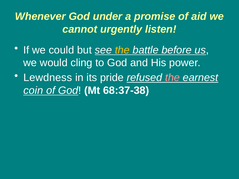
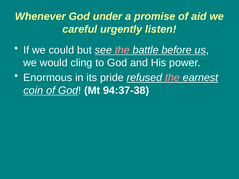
cannot: cannot -> careful
the at (122, 50) colour: yellow -> pink
Lewdness: Lewdness -> Enormous
68:37-38: 68:37-38 -> 94:37-38
